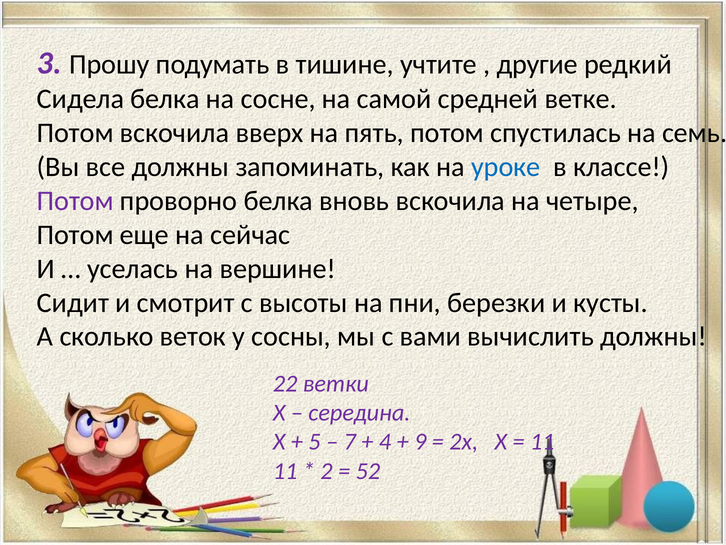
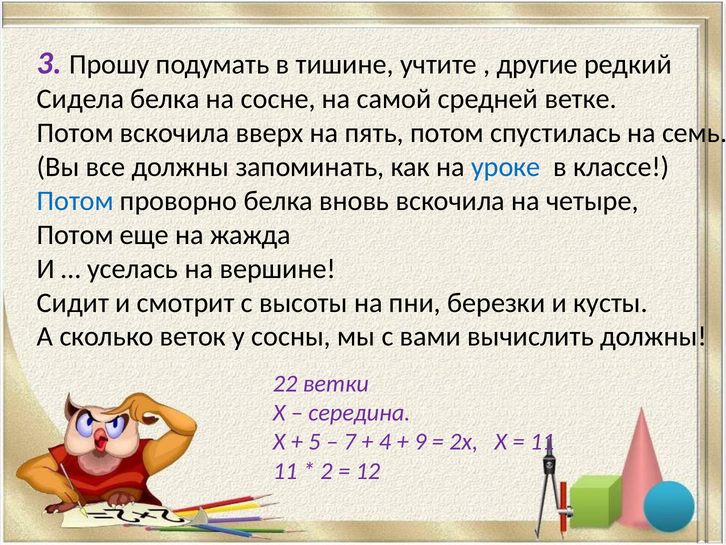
Потом at (75, 201) colour: purple -> blue
сейчас: сейчас -> жажда
52: 52 -> 12
